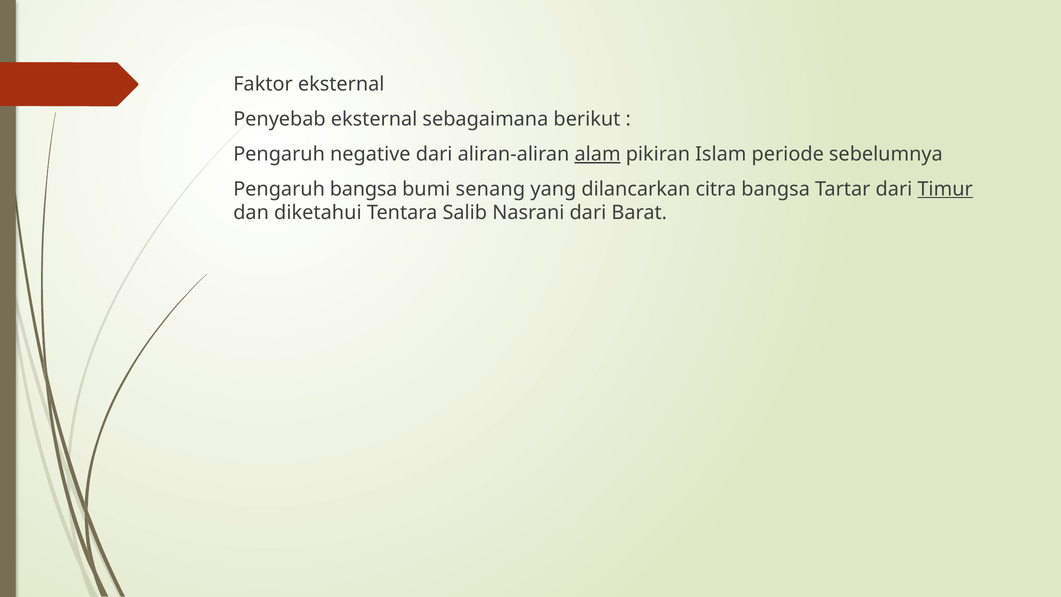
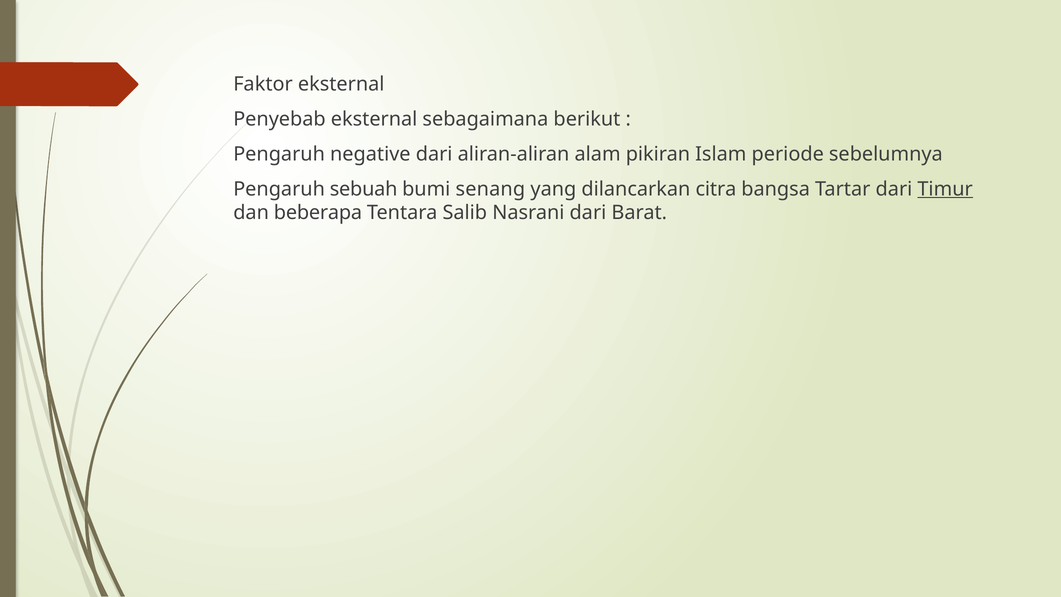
alam underline: present -> none
Pengaruh bangsa: bangsa -> sebuah
diketahui: diketahui -> beberapa
